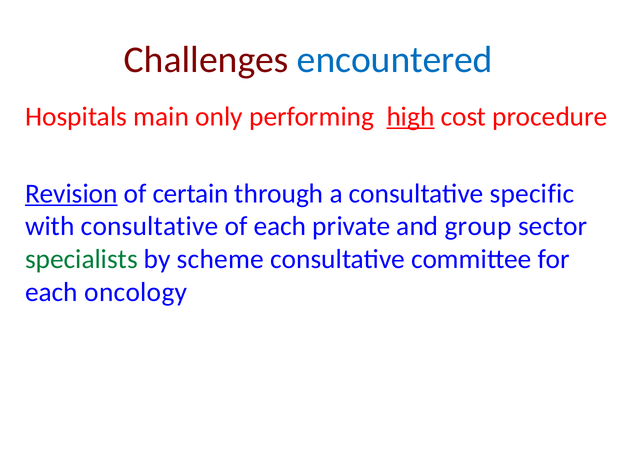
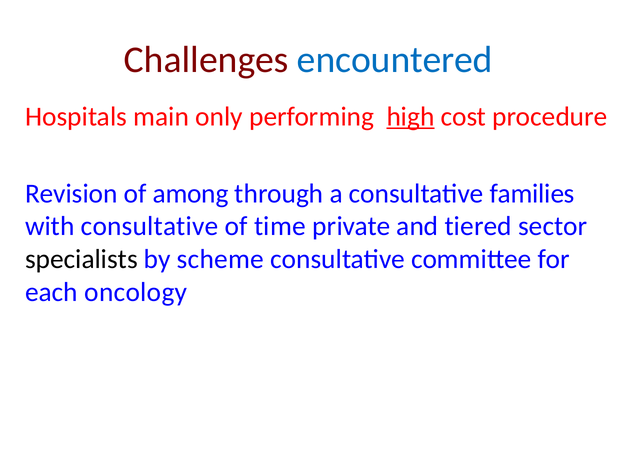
Revision underline: present -> none
certain: certain -> among
specific: specific -> families
of each: each -> time
group: group -> tiered
specialists colour: green -> black
